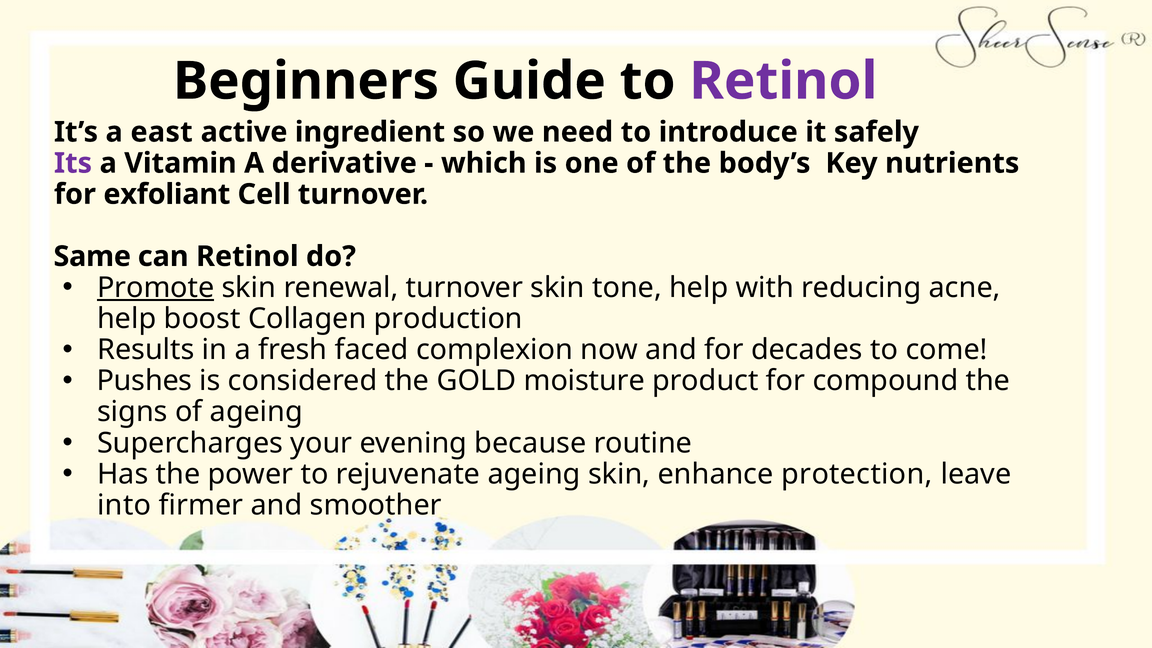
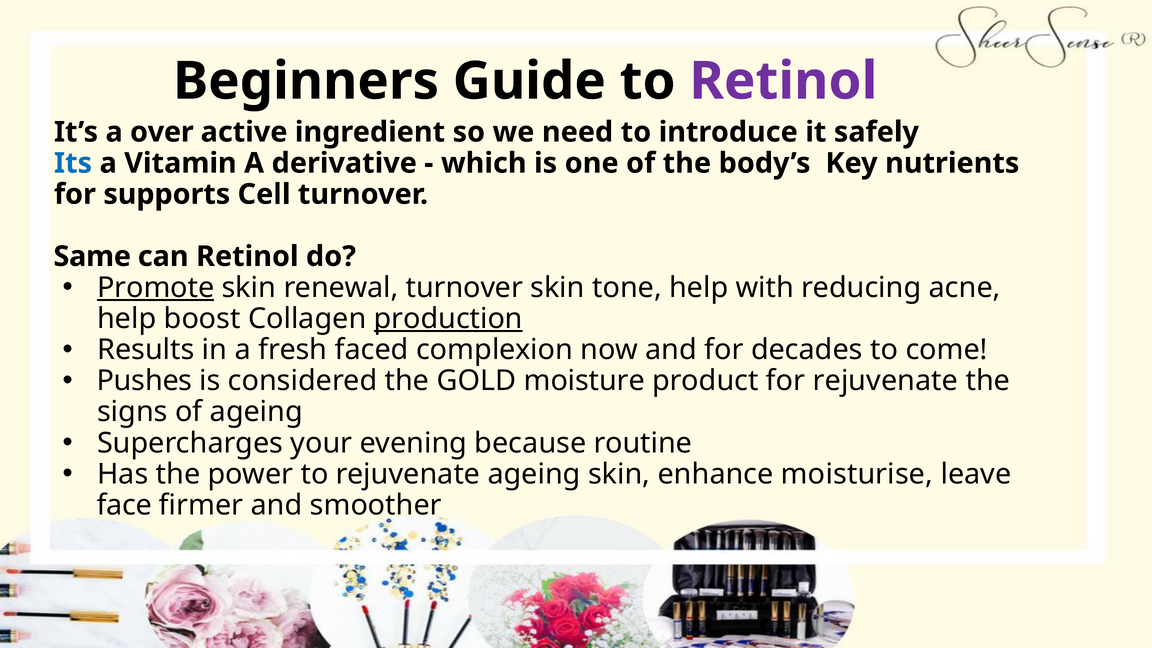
east: east -> over
Its colour: purple -> blue
exfoliant: exfoliant -> supports
production underline: none -> present
for compound: compound -> rejuvenate
protection: protection -> moisturise
into: into -> face
